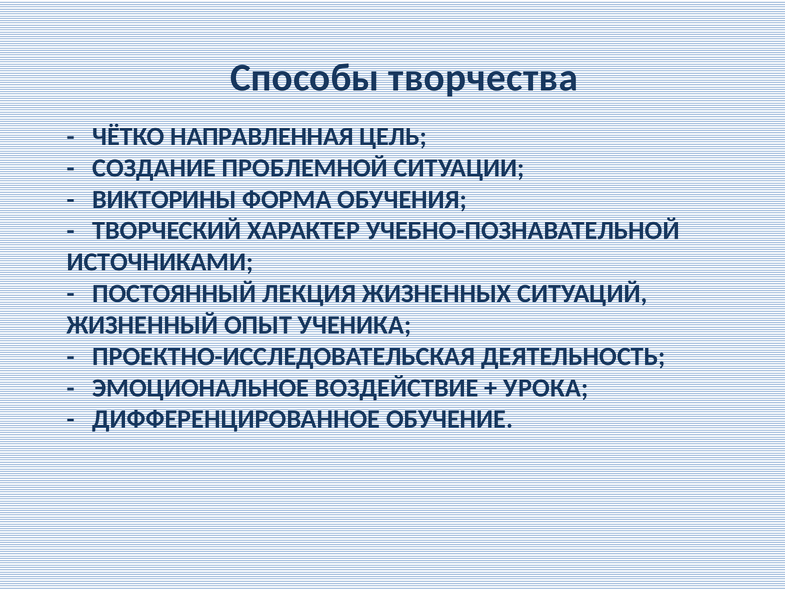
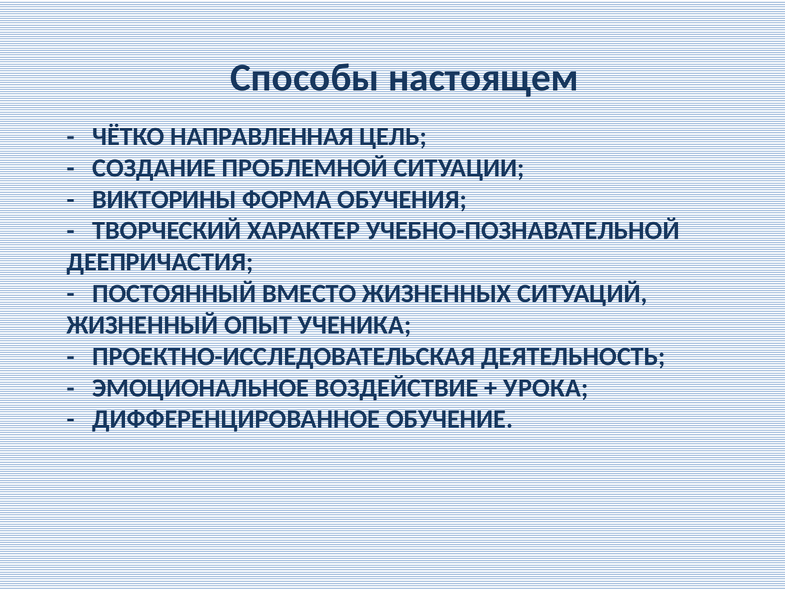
творчества: творчества -> настоящем
ИСТОЧНИКАМИ: ИСТОЧНИКАМИ -> ДЕЕПРИЧАСТИЯ
ЛЕКЦИЯ: ЛЕКЦИЯ -> ВМЕСТО
